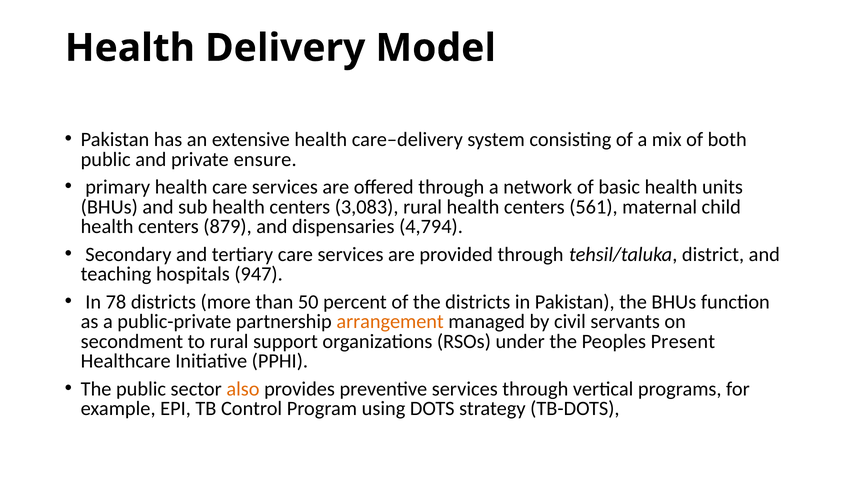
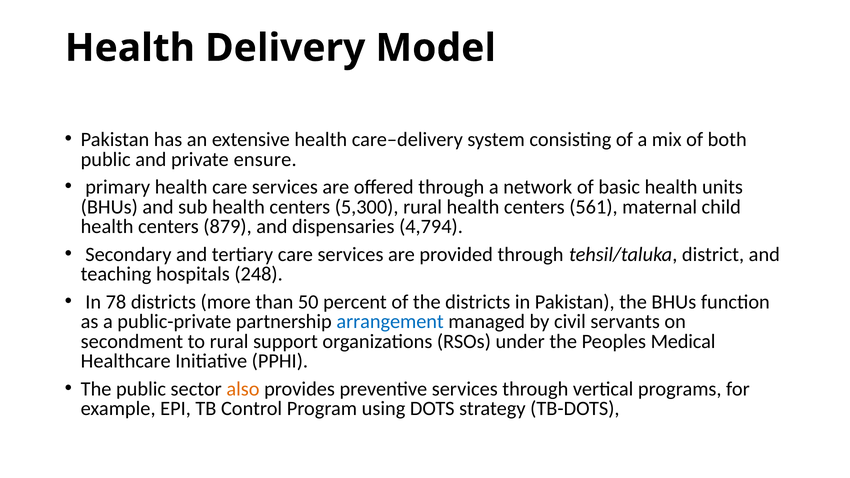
3,083: 3,083 -> 5,300
947: 947 -> 248
arrangement colour: orange -> blue
Present: Present -> Medical
